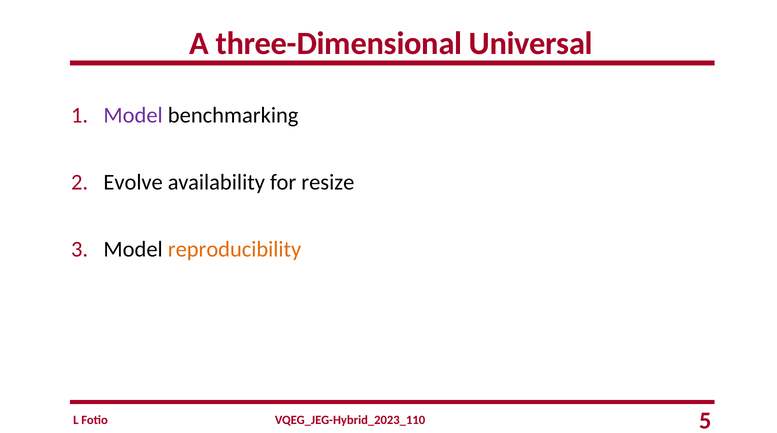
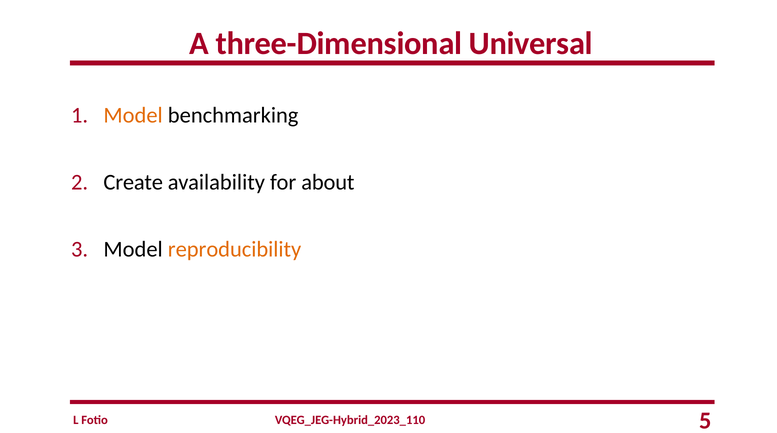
Model at (133, 115) colour: purple -> orange
Evolve: Evolve -> Create
resize: resize -> about
